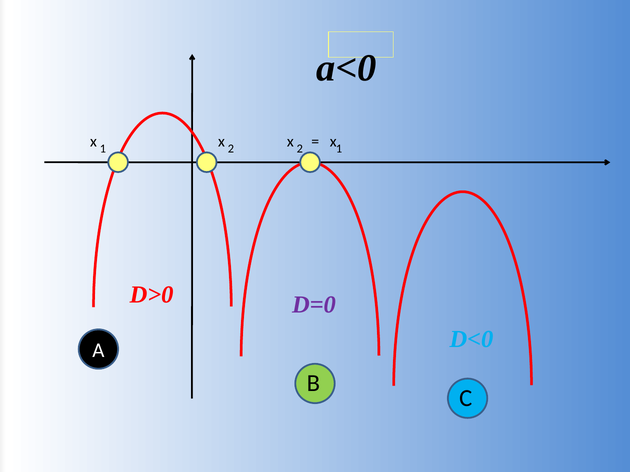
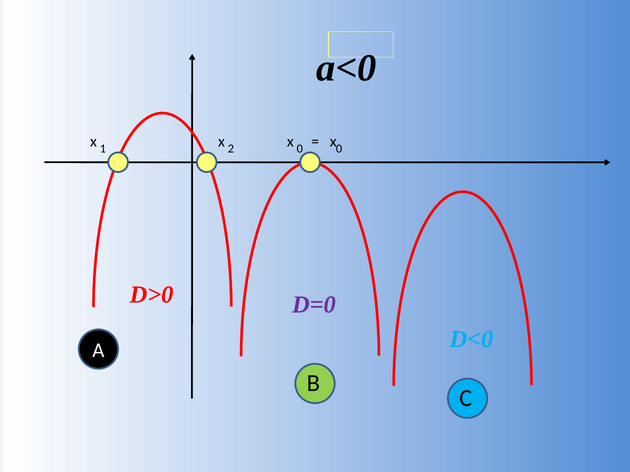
х 2: 2 -> 0
1 1: 1 -> 0
